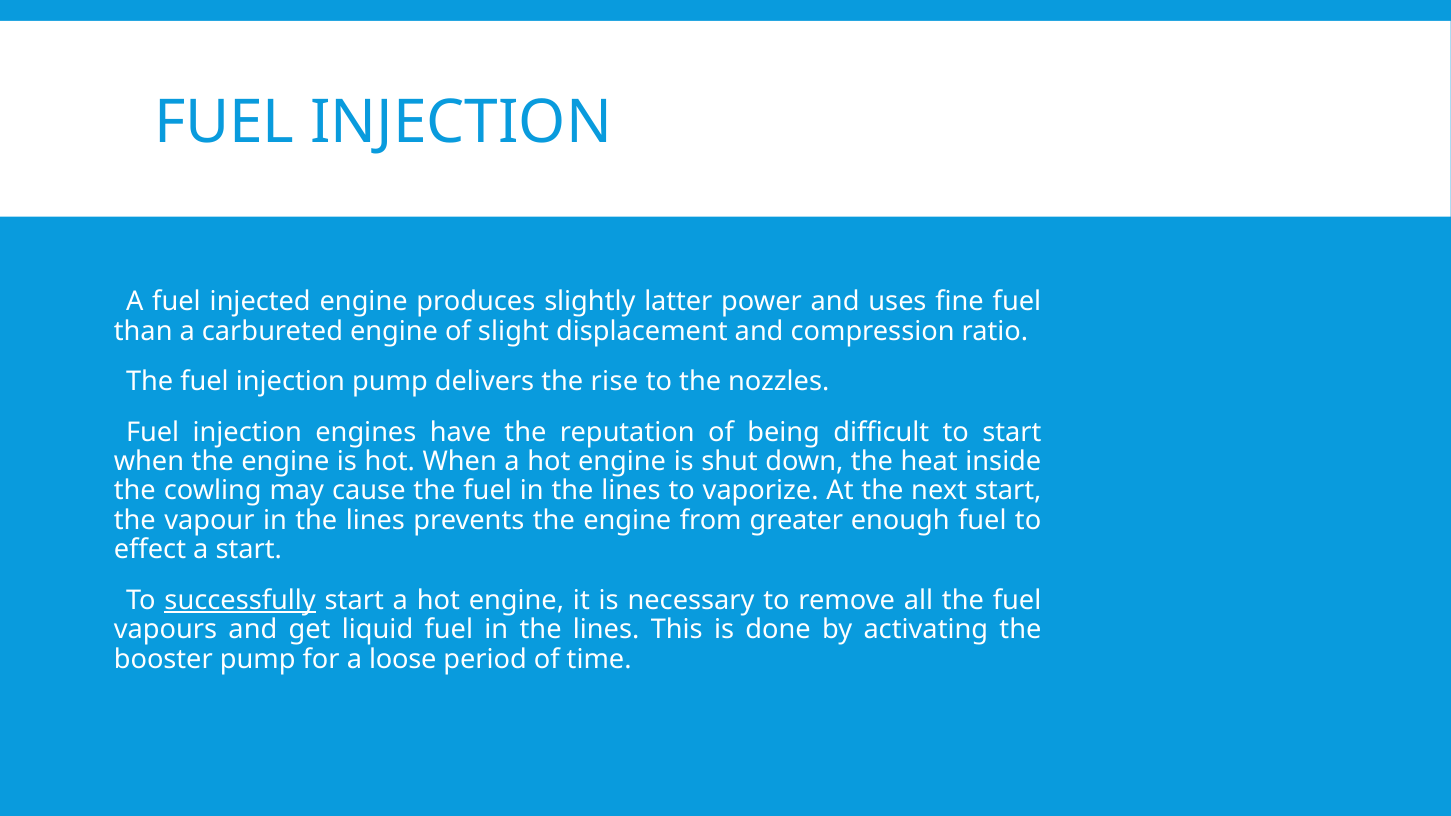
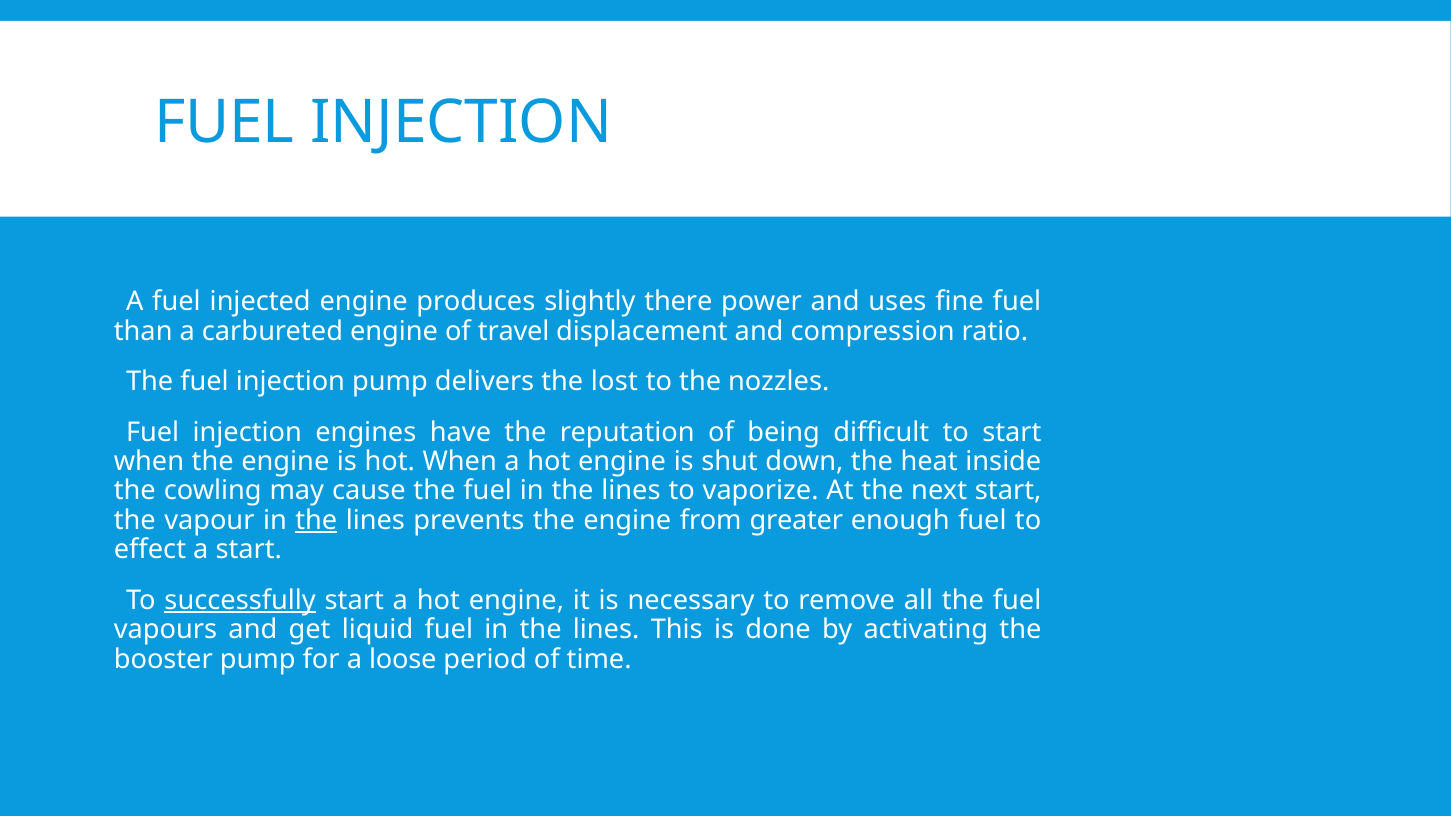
latter: latter -> there
slight: slight -> travel
rise: rise -> lost
the at (316, 520) underline: none -> present
